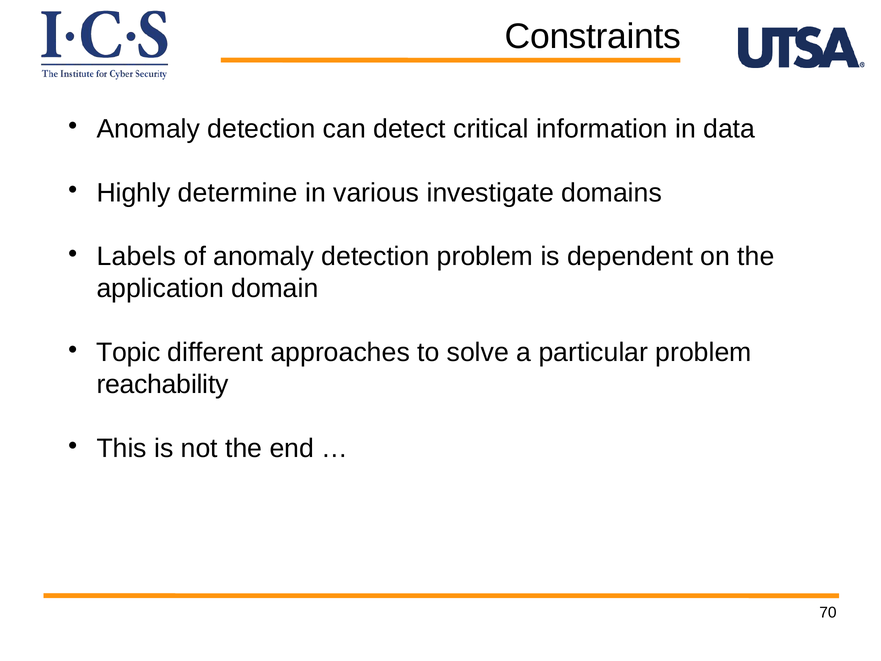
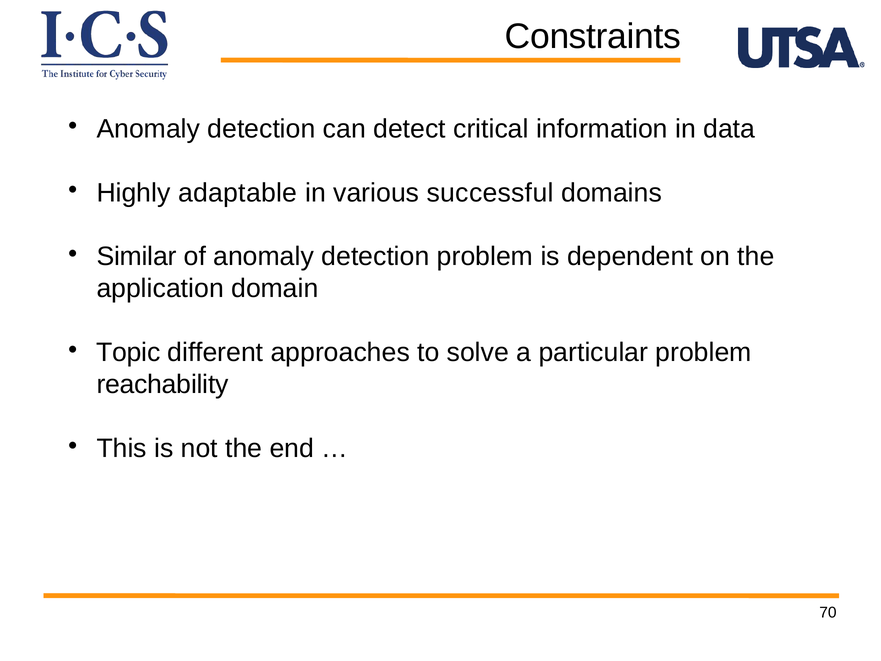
determine: determine -> adaptable
investigate: investigate -> successful
Labels: Labels -> Similar
